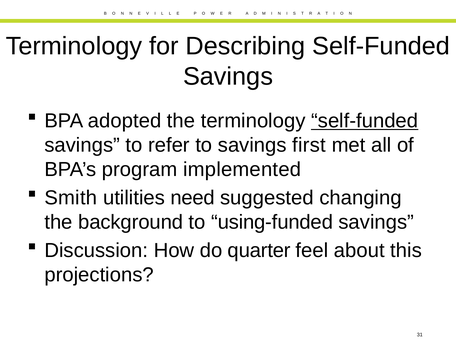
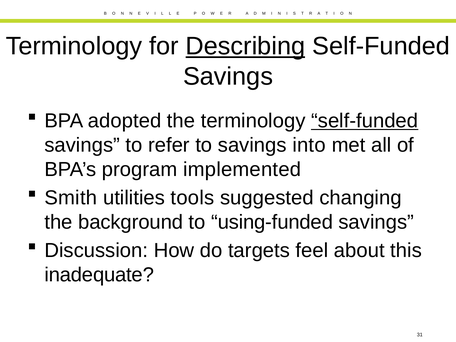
Describing underline: none -> present
first: first -> into
need: need -> tools
quarter: quarter -> targets
projections: projections -> inadequate
